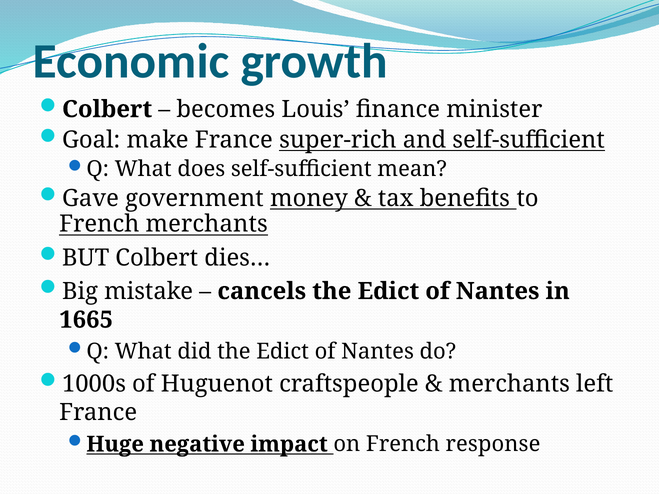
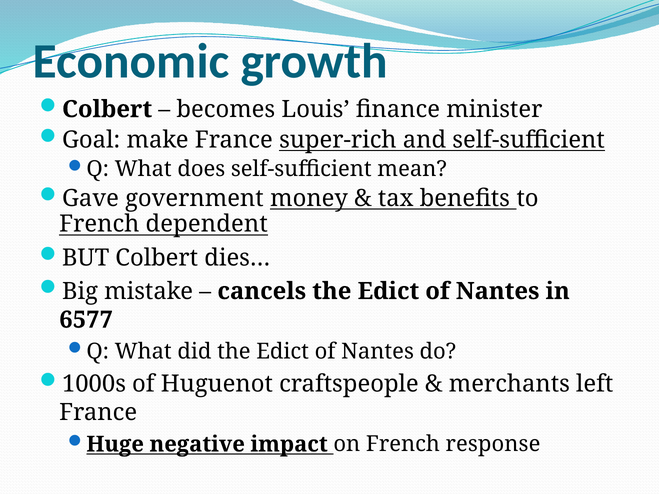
French merchants: merchants -> dependent
1665: 1665 -> 6577
